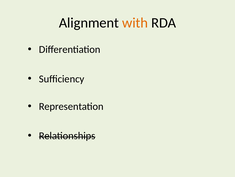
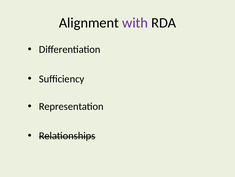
with colour: orange -> purple
